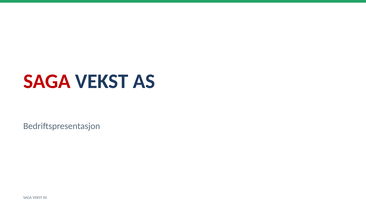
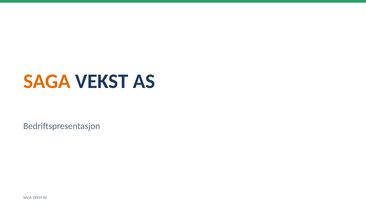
SAGA at (47, 81) colour: red -> orange
